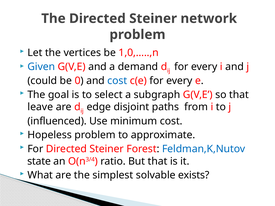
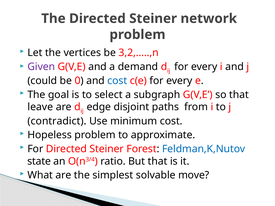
1,0,…..,n: 1,0,…..,n -> 3,2,…..,n
Given colour: blue -> purple
influenced: influenced -> contradict
exists: exists -> move
